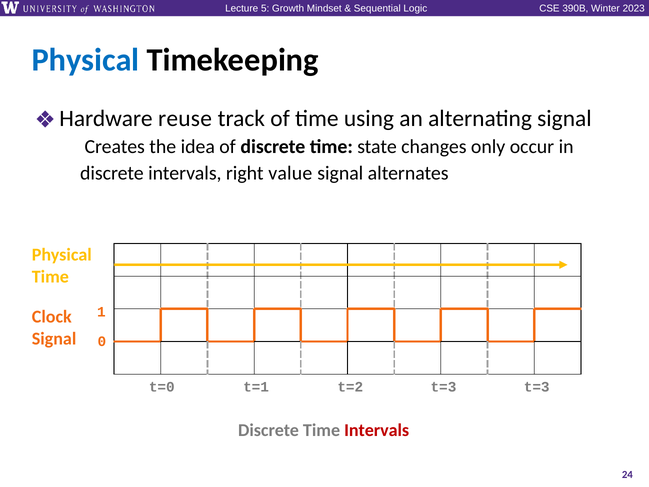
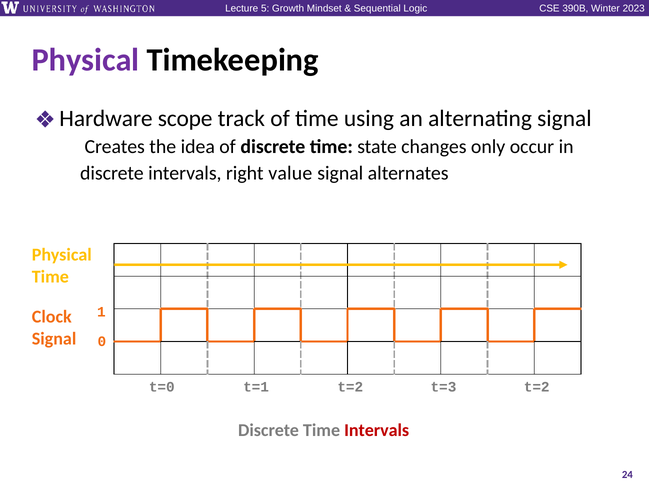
Physical at (86, 60) colour: blue -> purple
reuse: reuse -> scope
t=3 t=3: t=3 -> t=2
